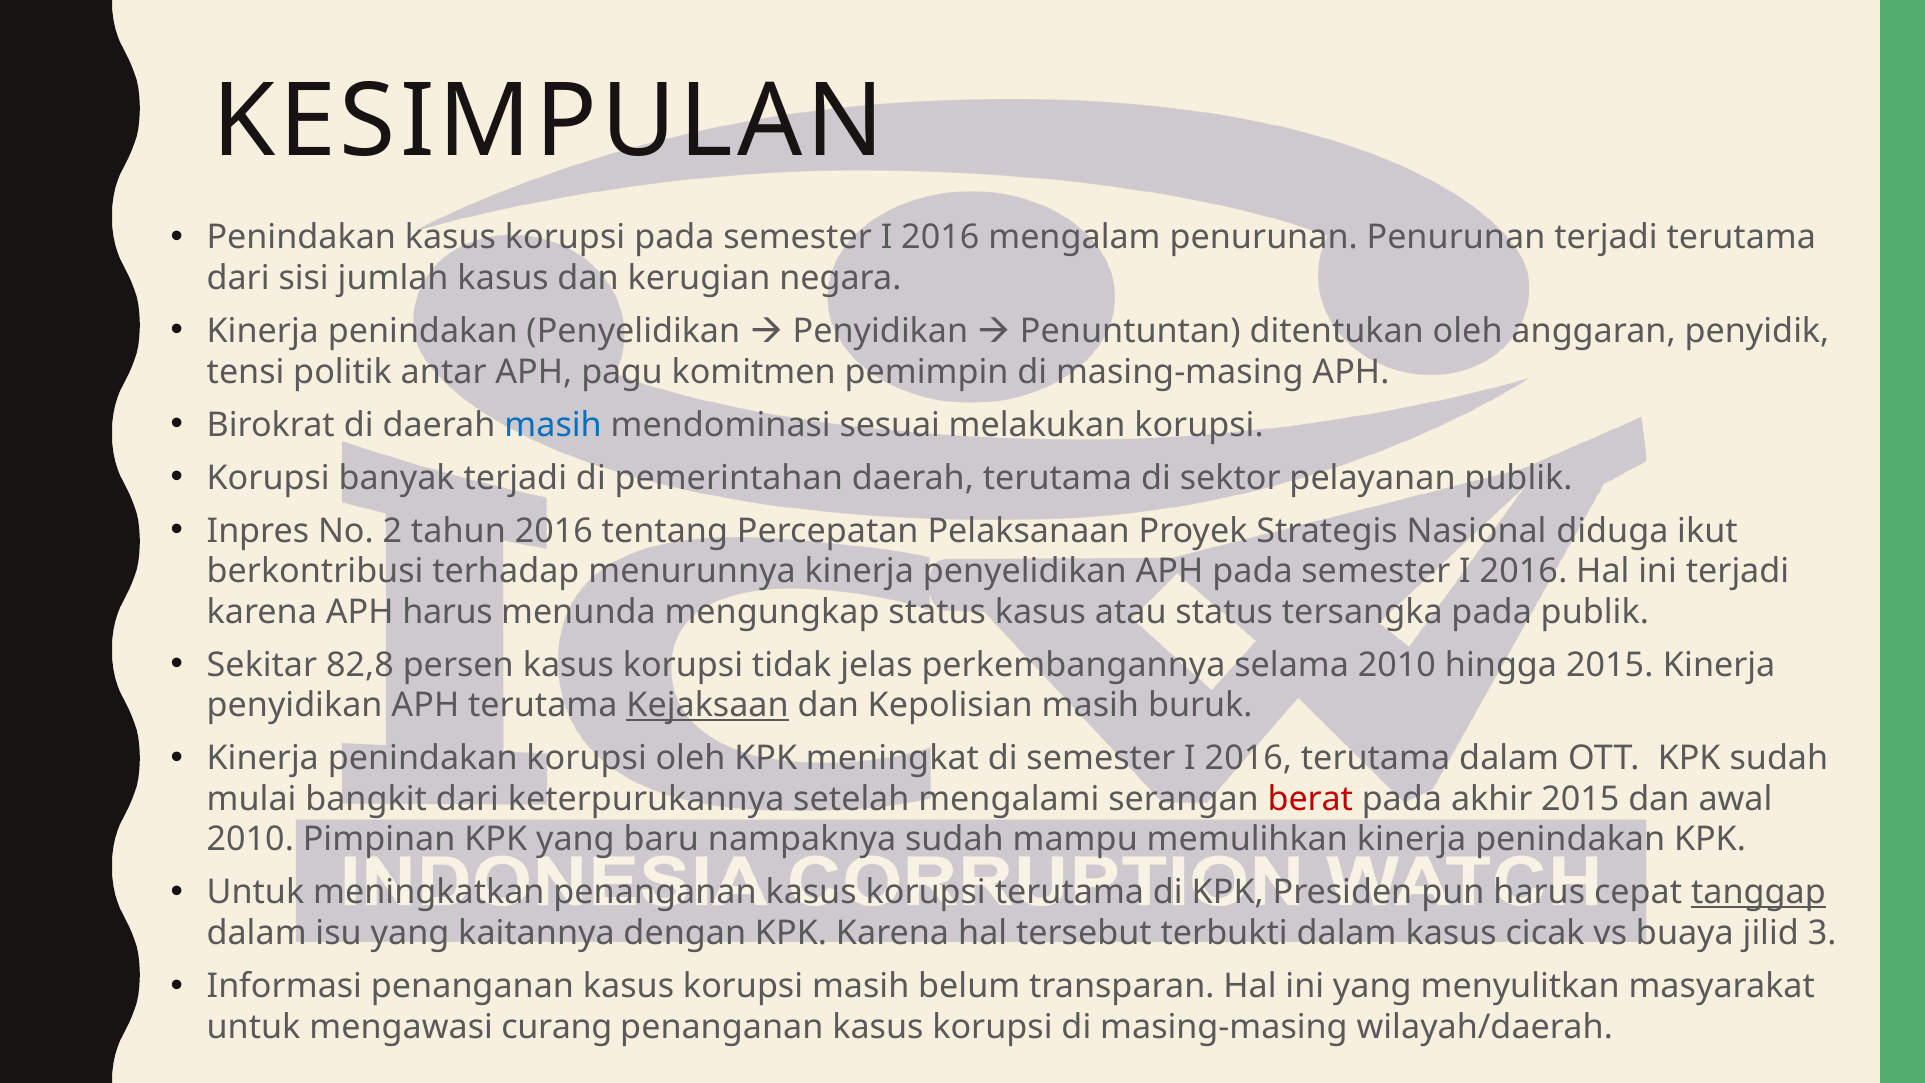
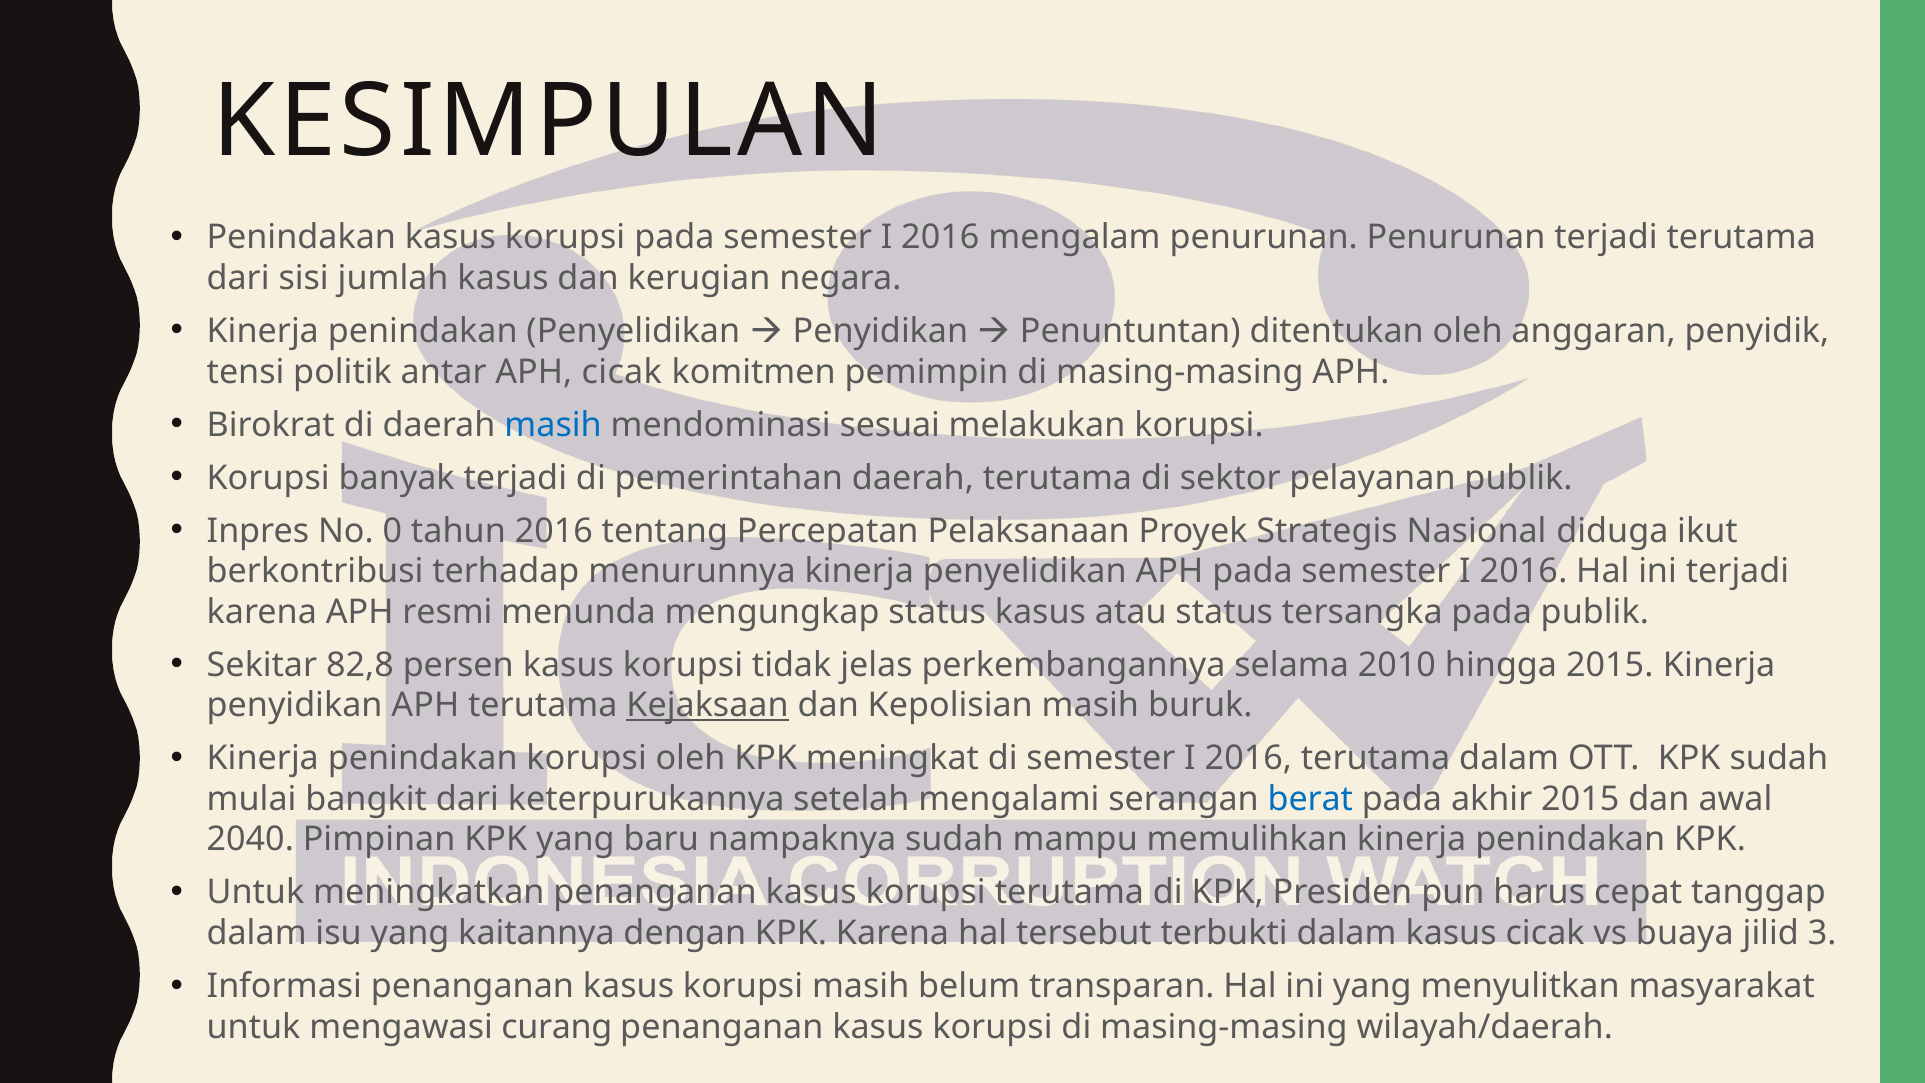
APH pagu: pagu -> cicak
2: 2 -> 0
APH harus: harus -> resmi
berat colour: red -> blue
2010 at (250, 839): 2010 -> 2040
tanggap underline: present -> none
